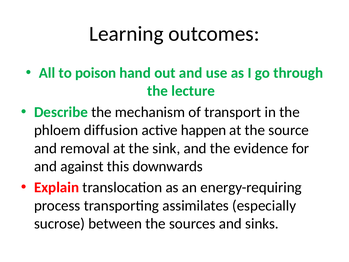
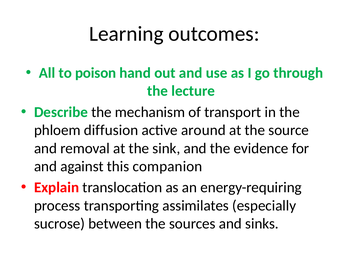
happen: happen -> around
downwards: downwards -> companion
